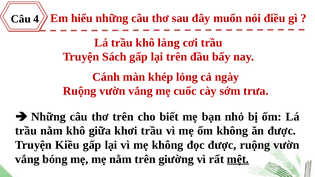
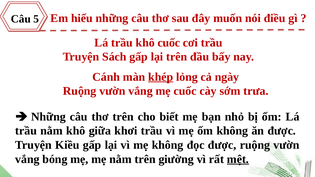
4: 4 -> 5
khô làng: làng -> cuốc
khép underline: none -> present
